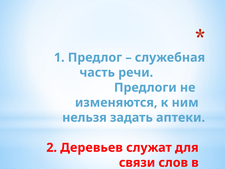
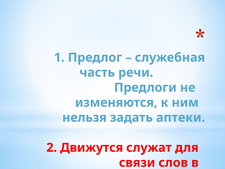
Деревьев: Деревьев -> Движутся
